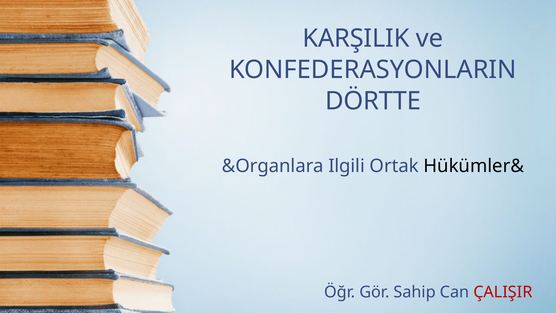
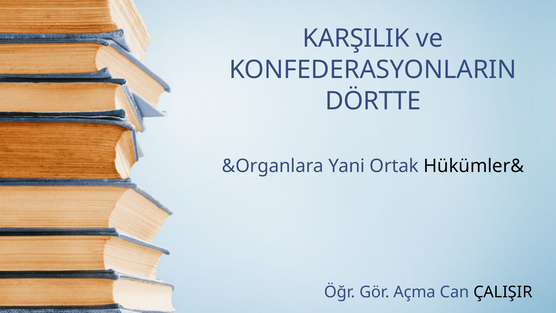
Ilgili: Ilgili -> Yani
Sahip: Sahip -> Açma
ÇALIŞIR colour: red -> black
